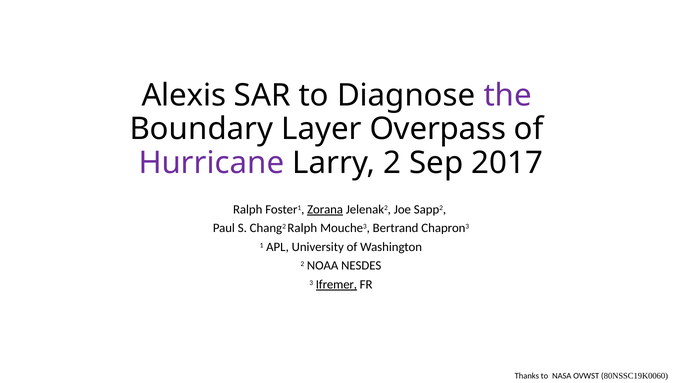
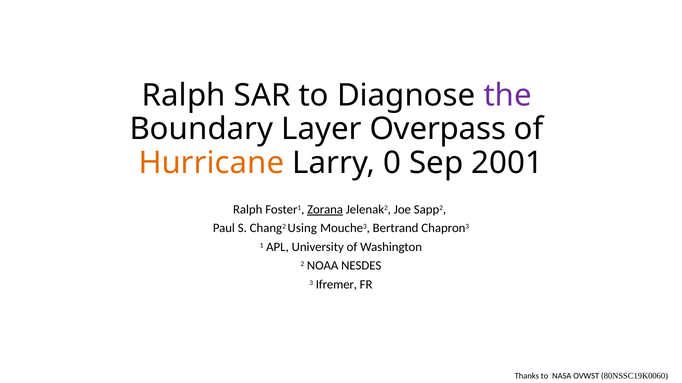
Alexis at (184, 96): Alexis -> Ralph
Hurricane colour: purple -> orange
Larry 2: 2 -> 0
2017: 2017 -> 2001
Chang2 Ralph: Ralph -> Using
Ifremer underline: present -> none
